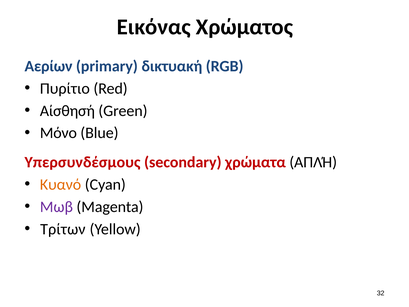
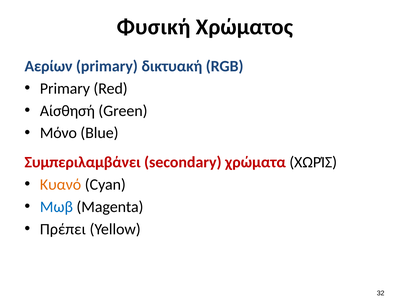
Εικόνας: Εικόνας -> Φυσική
Πυρίτιο at (65, 88): Πυρίτιο -> Primary
Υπερσυνδέσμους: Υπερσυνδέσμους -> Συμπεριλαμβάνει
ΑΠΛΉ: ΑΠΛΉ -> ΧΩΡΊΣ
Μωβ colour: purple -> blue
Τρίτων: Τρίτων -> Πρέπει
